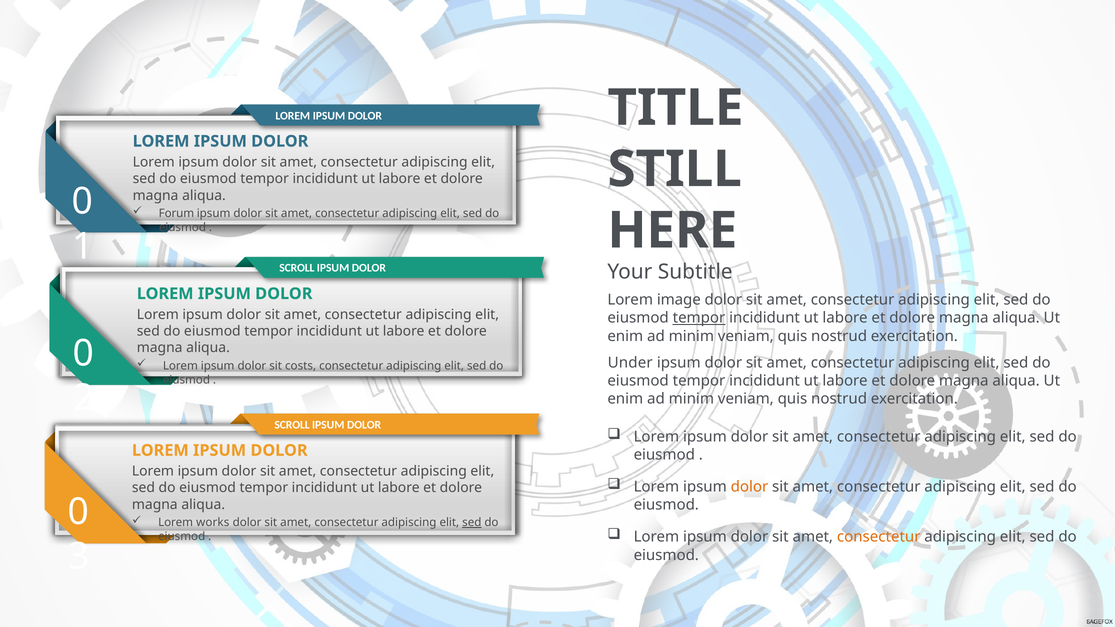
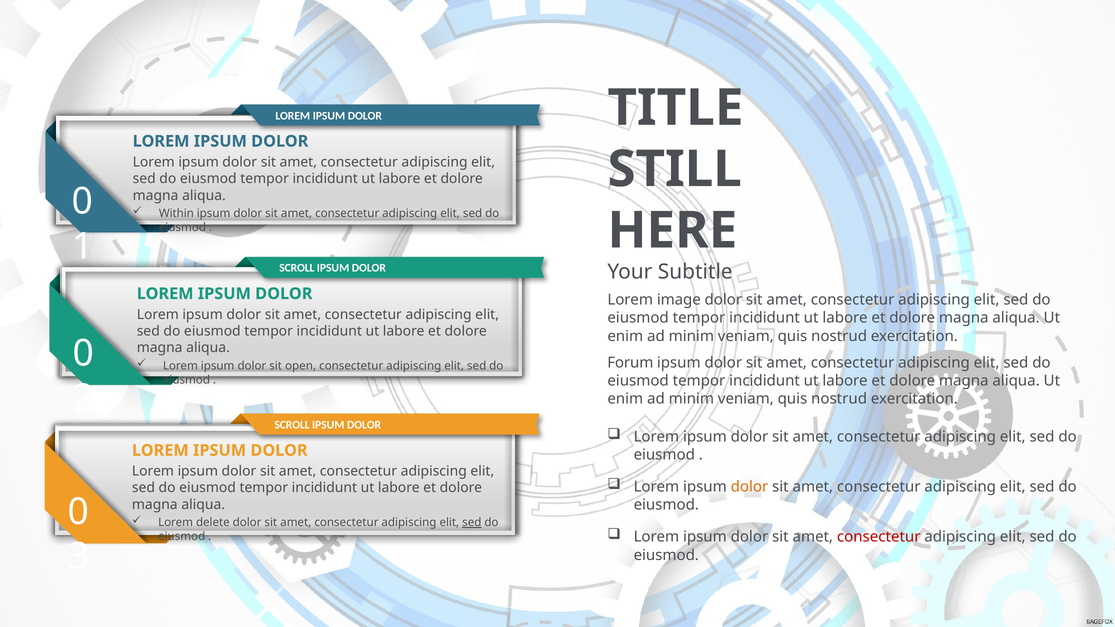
Forum: Forum -> Within
tempor at (699, 318) underline: present -> none
Under: Under -> Forum
costs: costs -> open
works: works -> delete
consectetur at (879, 537) colour: orange -> red
